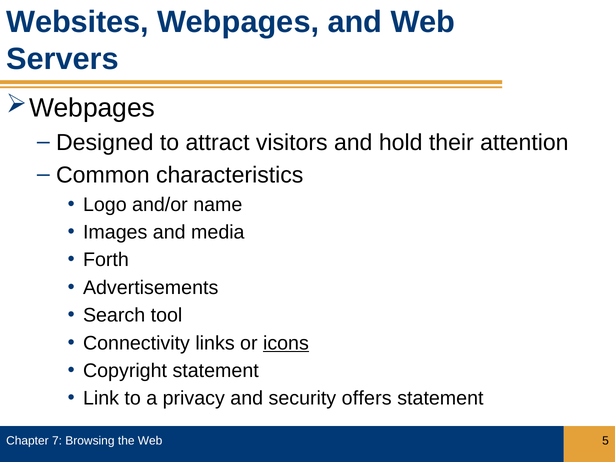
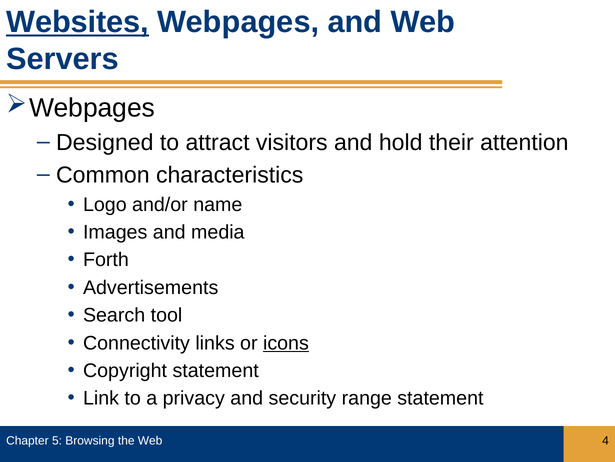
Websites underline: none -> present
offers: offers -> range
7: 7 -> 5
5: 5 -> 4
